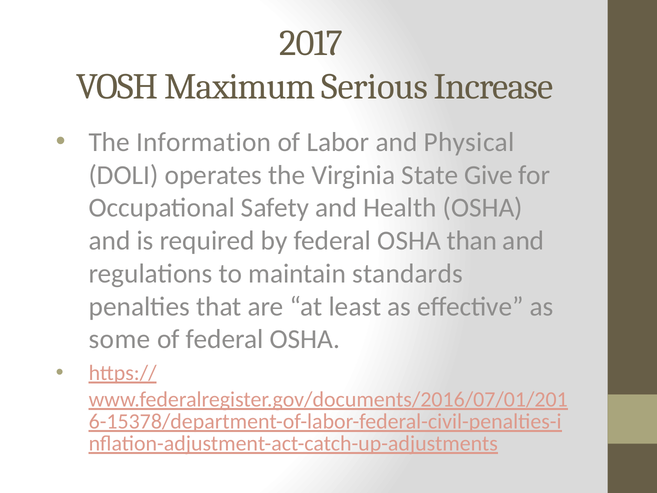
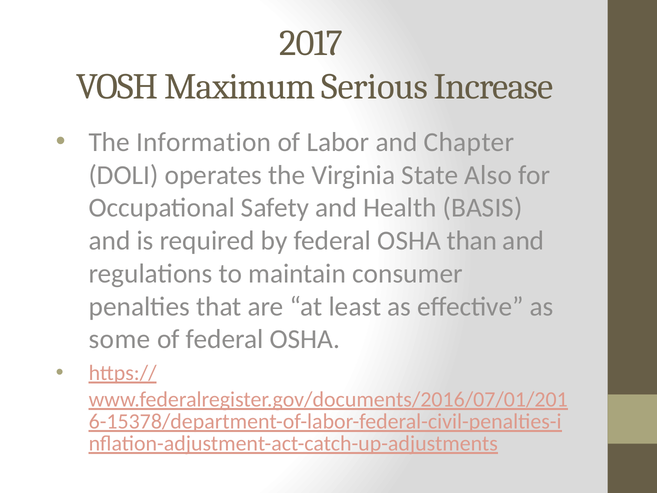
Physical: Physical -> Chapter
Give: Give -> Also
Health OSHA: OSHA -> BASIS
standards: standards -> consumer
